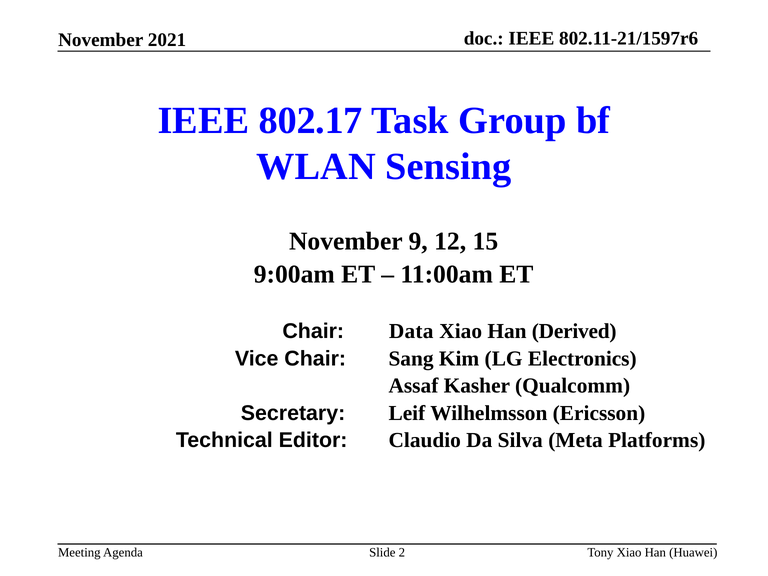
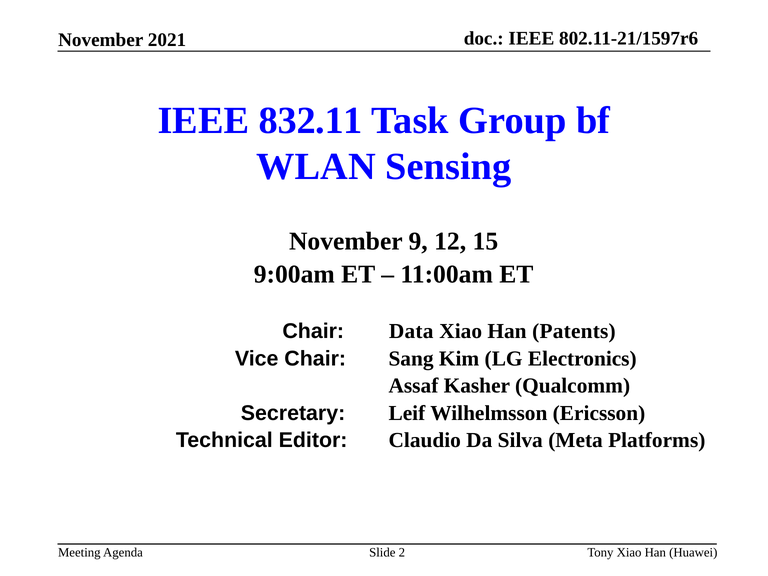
802.17: 802.17 -> 832.11
Derived: Derived -> Patents
